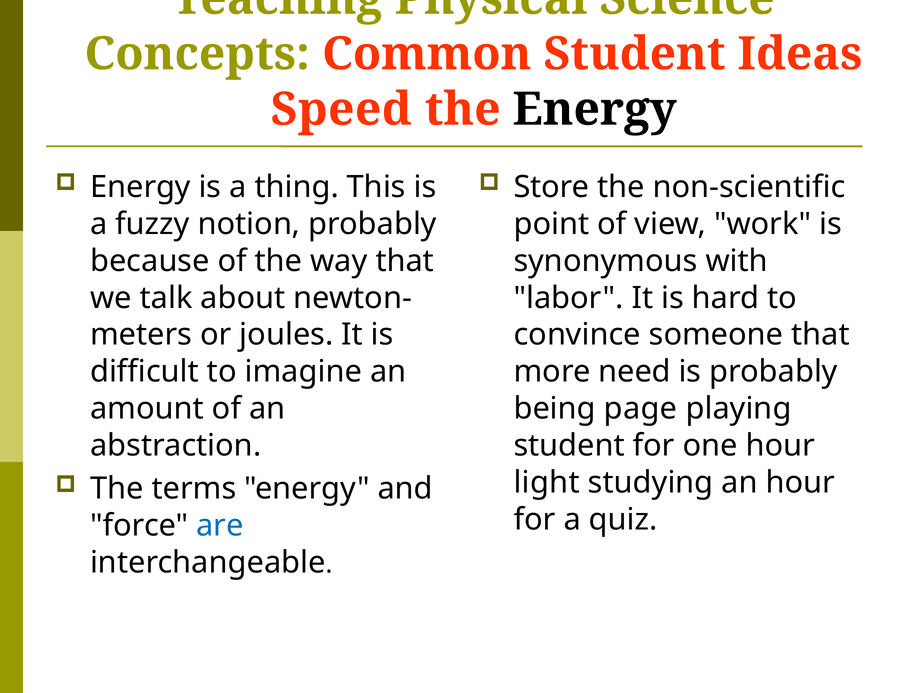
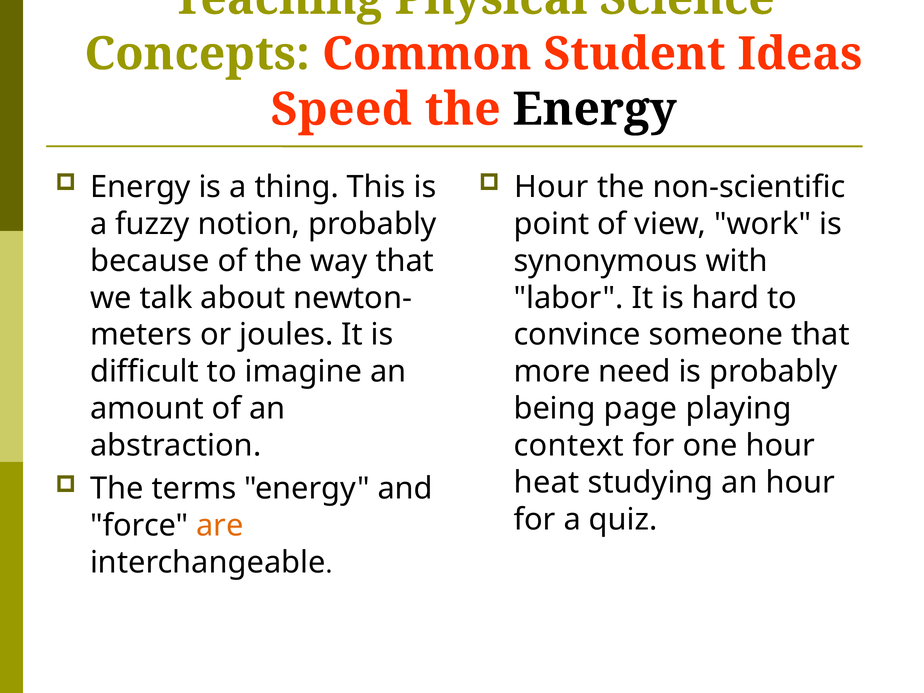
Store at (551, 187): Store -> Hour
student at (569, 446): student -> context
light: light -> heat
are colour: blue -> orange
